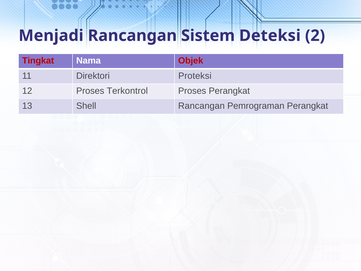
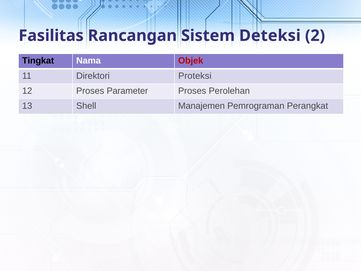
Menjadi: Menjadi -> Fasilitas
Tingkat colour: red -> black
Terkontrol: Terkontrol -> Parameter
Proses Perangkat: Perangkat -> Perolehan
Shell Rancangan: Rancangan -> Manajemen
